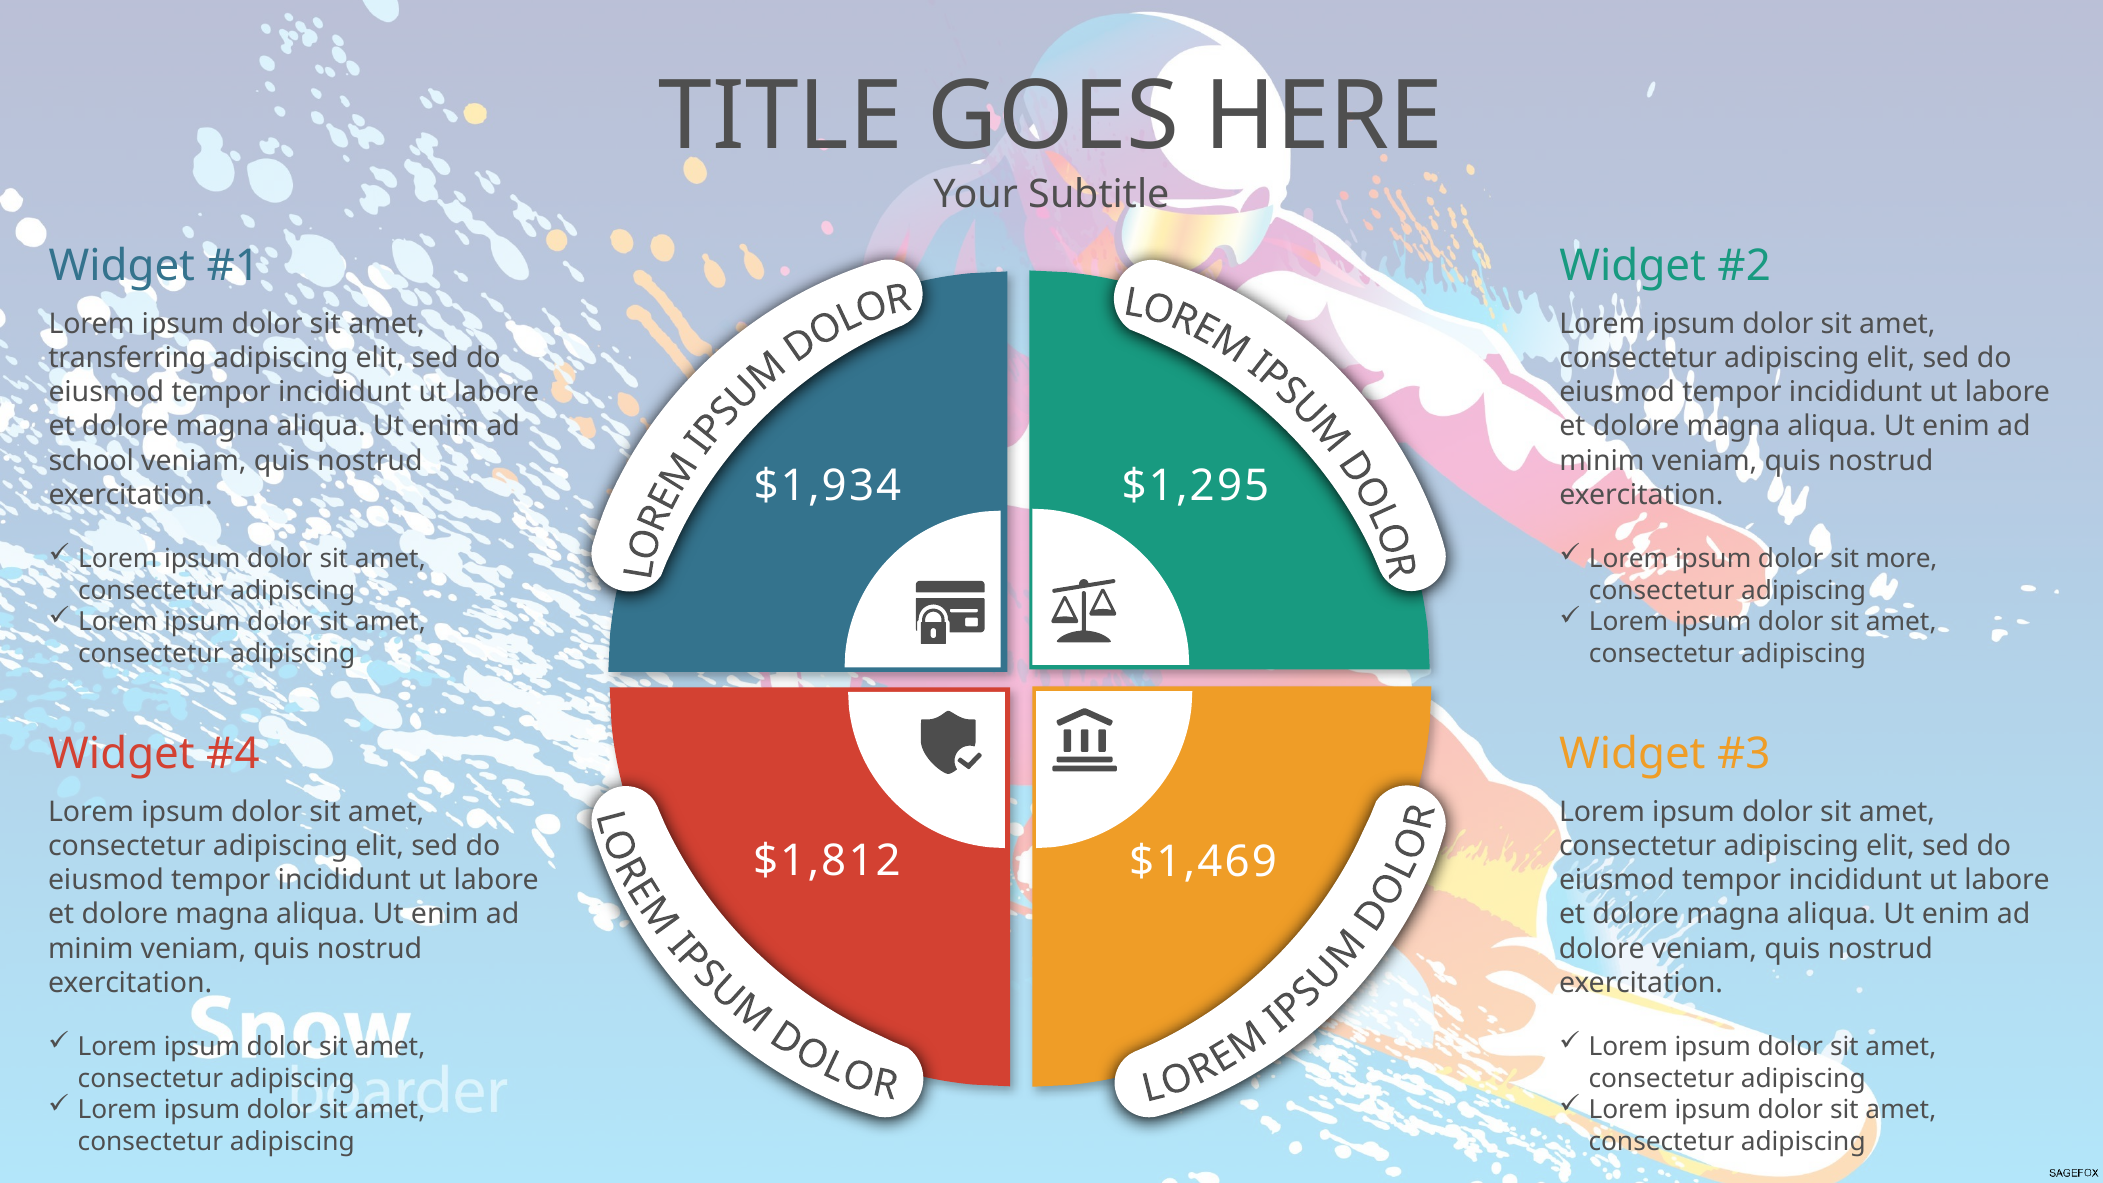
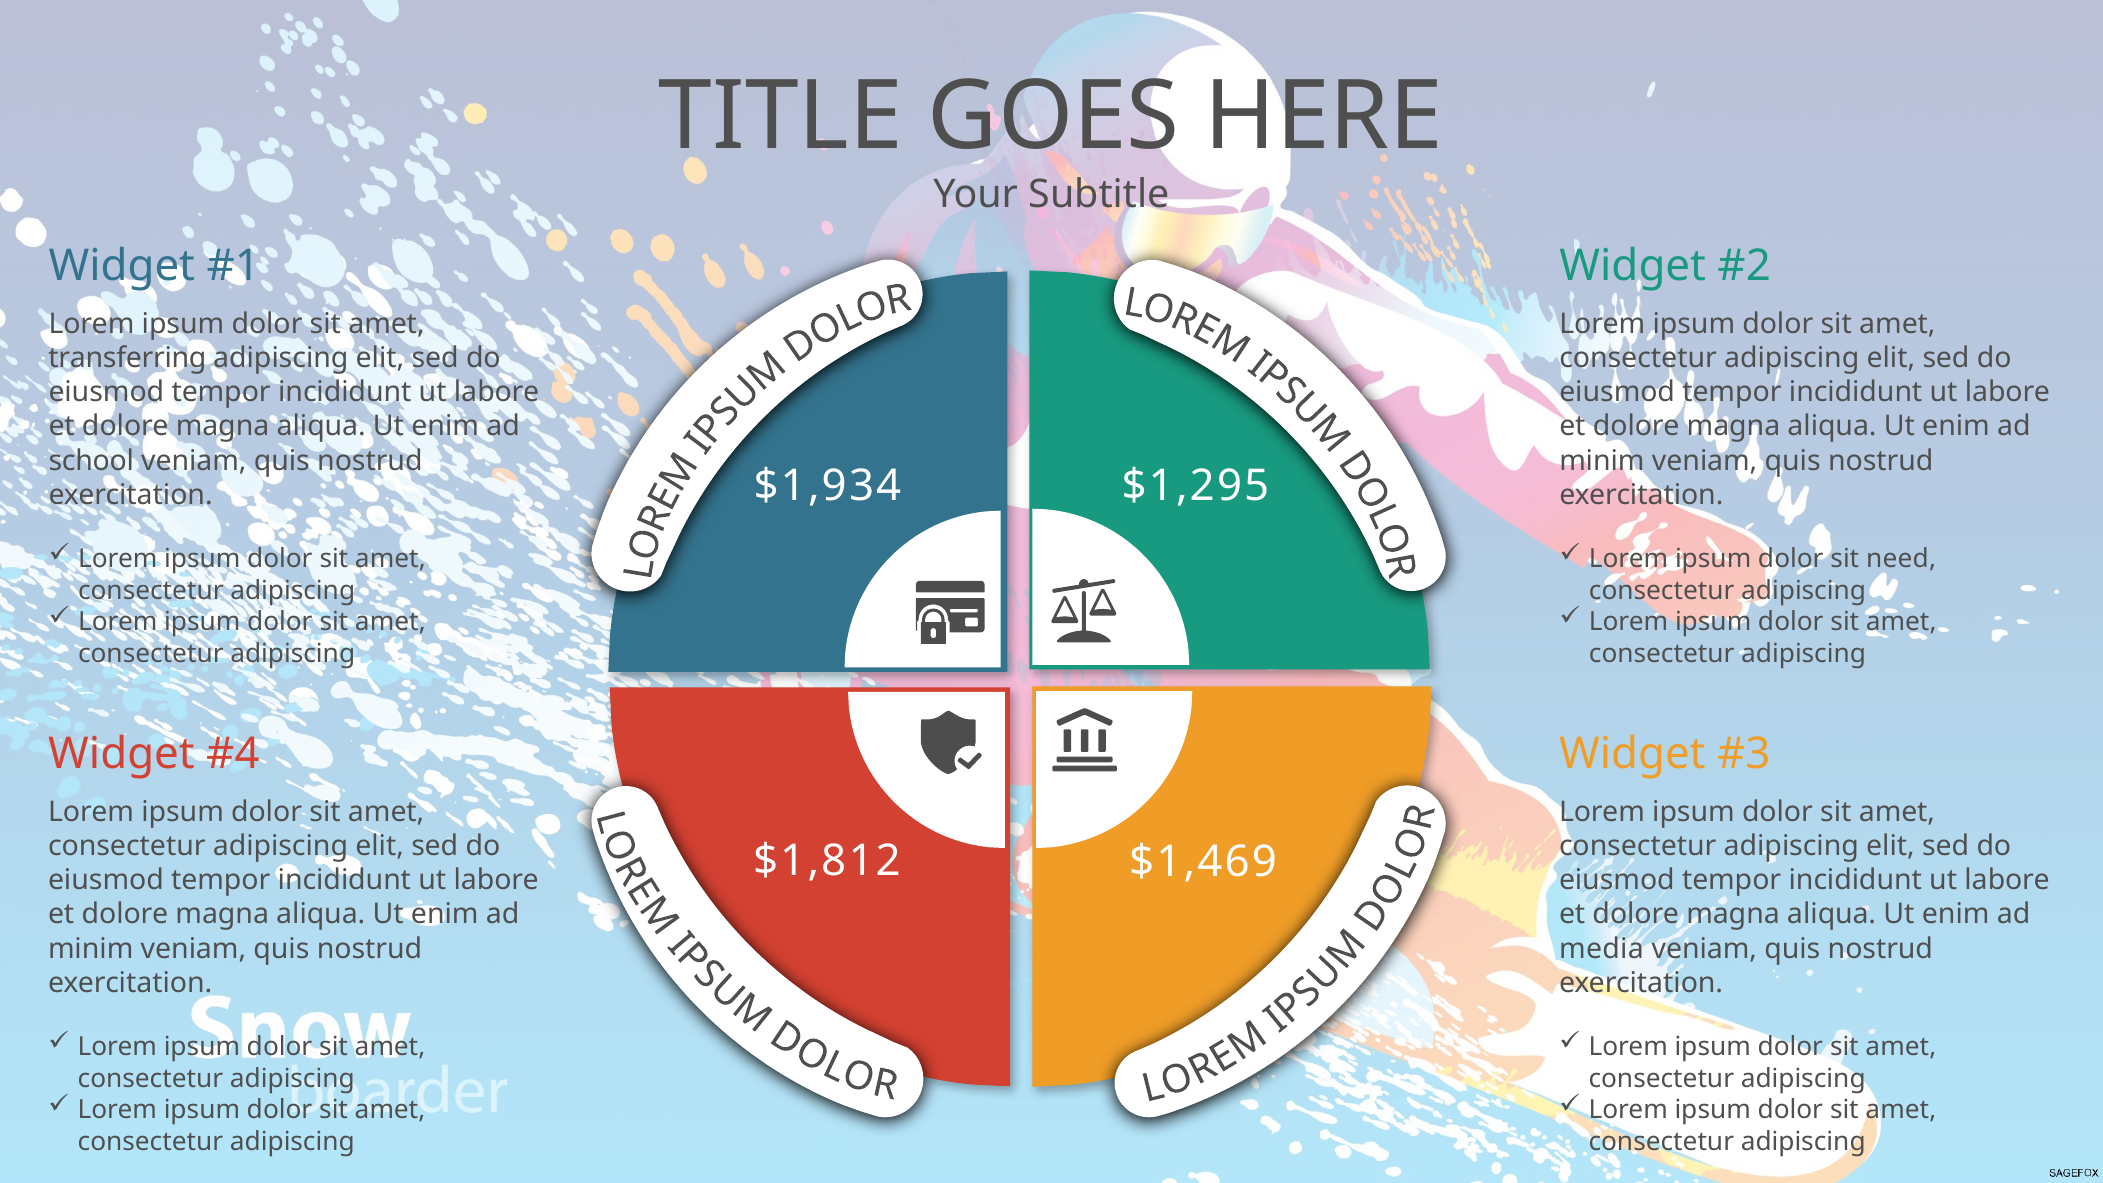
more: more -> need
dolore at (1602, 949): dolore -> media
